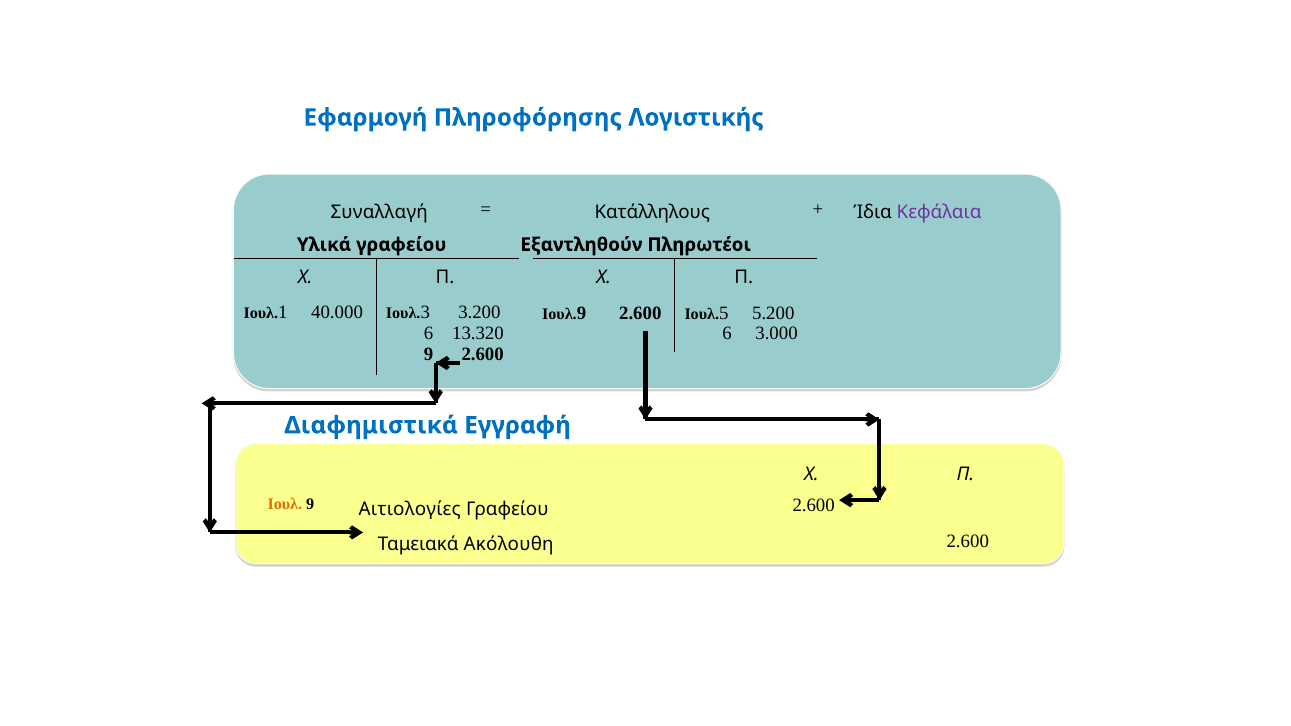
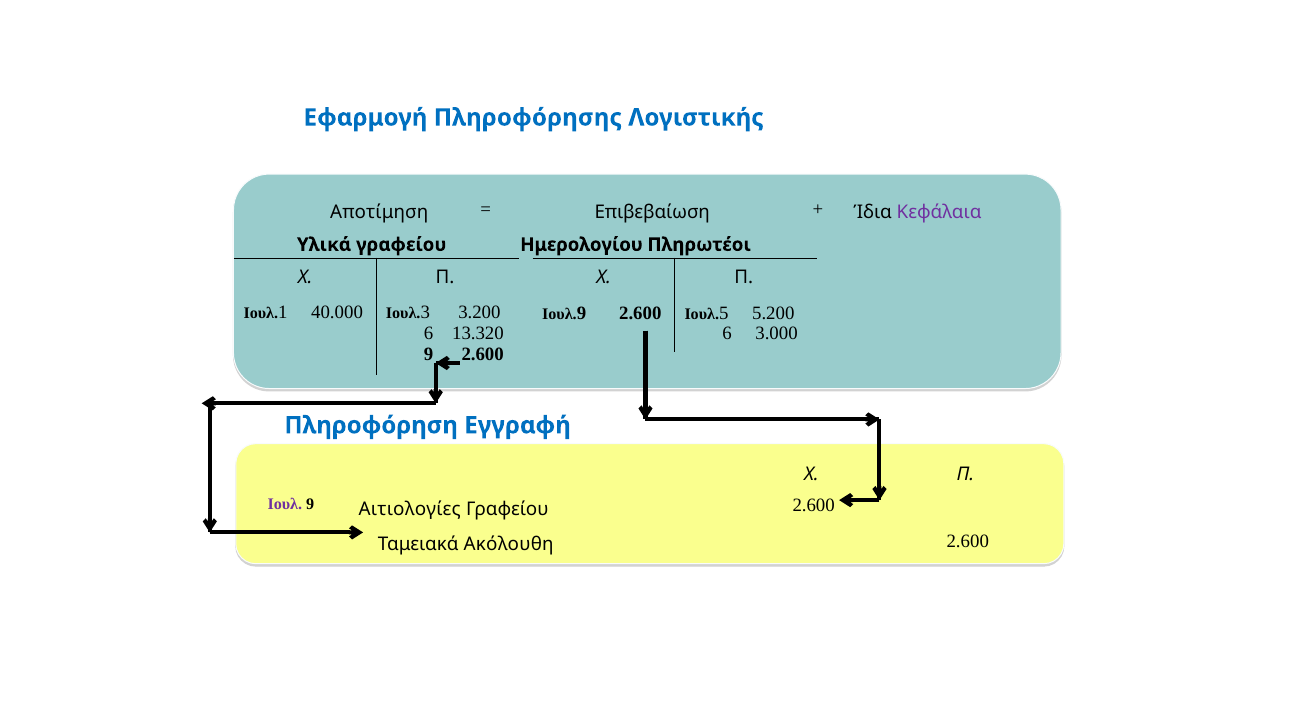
Συναλλαγή: Συναλλαγή -> Αποτίμηση
Κατάλληλους: Κατάλληλους -> Επιβεβαίωση
Εξαντληθούν: Εξαντληθούν -> Ημερολογίου
Διαφημιστικά: Διαφημιστικά -> Πληροφόρηση
Ιουλ colour: orange -> purple
